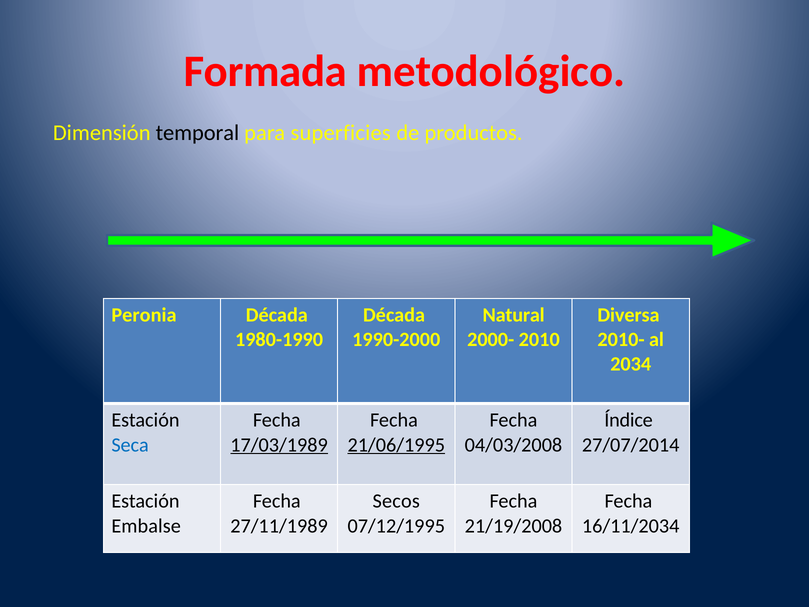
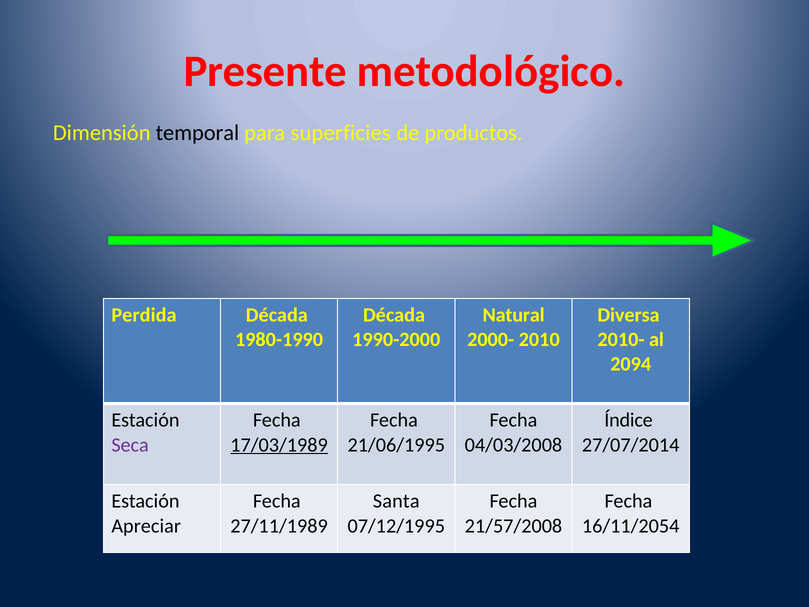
Formada: Formada -> Presente
Peronia: Peronia -> Perdida
2034: 2034 -> 2094
Seca colour: blue -> purple
21/06/1995 underline: present -> none
Secos: Secos -> Santa
Embalse: Embalse -> Apreciar
21/19/2008: 21/19/2008 -> 21/57/2008
16/11/2034: 16/11/2034 -> 16/11/2054
